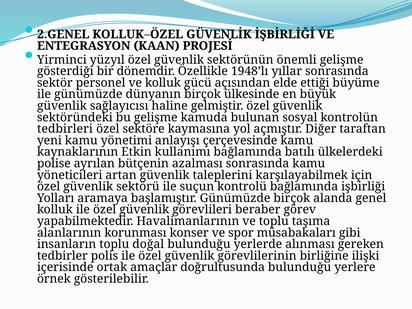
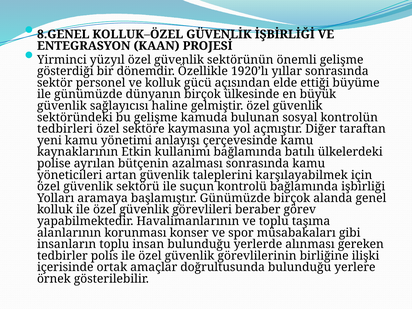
2.GENEL: 2.GENEL -> 8.GENEL
1948’lı: 1948’lı -> 1920’lı
doğal: doğal -> insan
